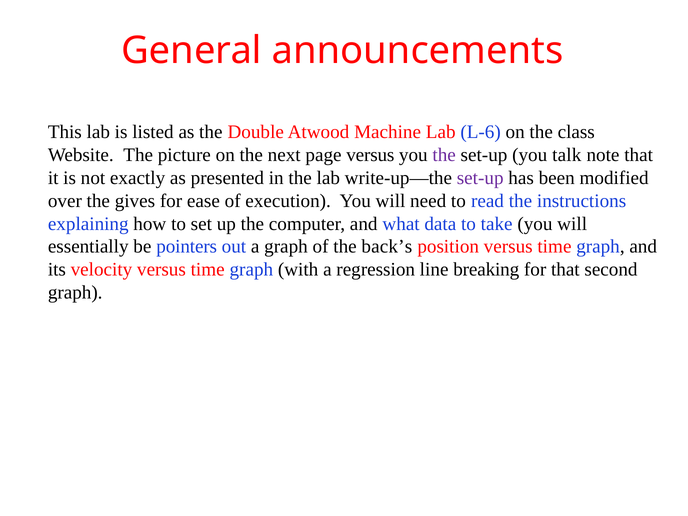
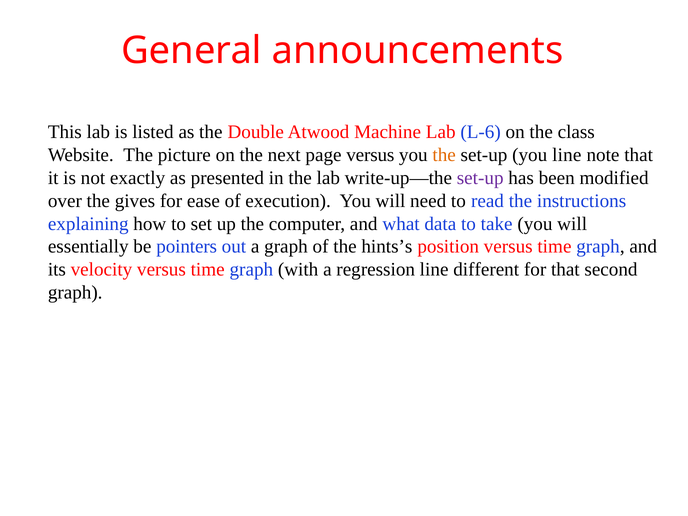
the at (444, 155) colour: purple -> orange
you talk: talk -> line
back’s: back’s -> hints’s
breaking: breaking -> different
